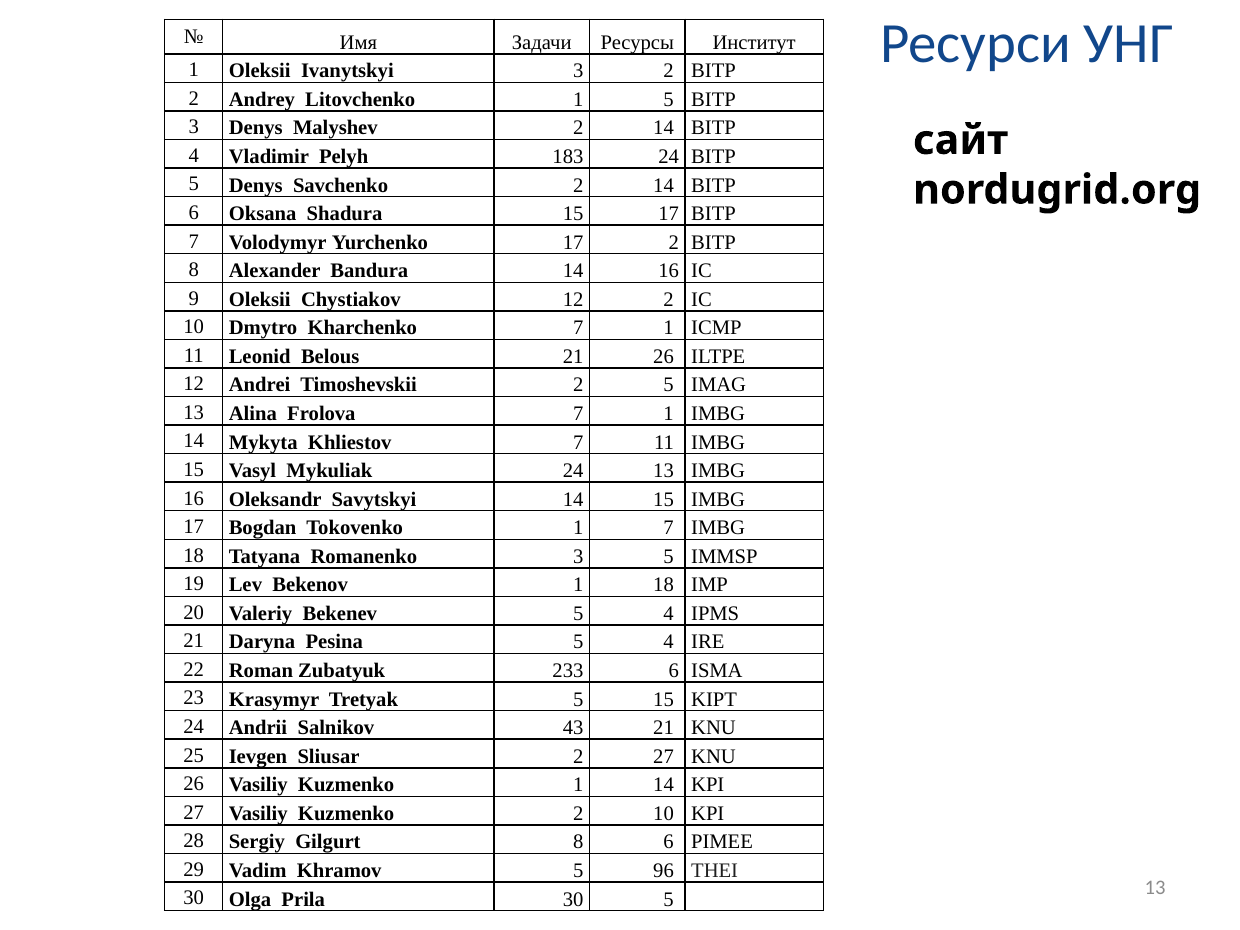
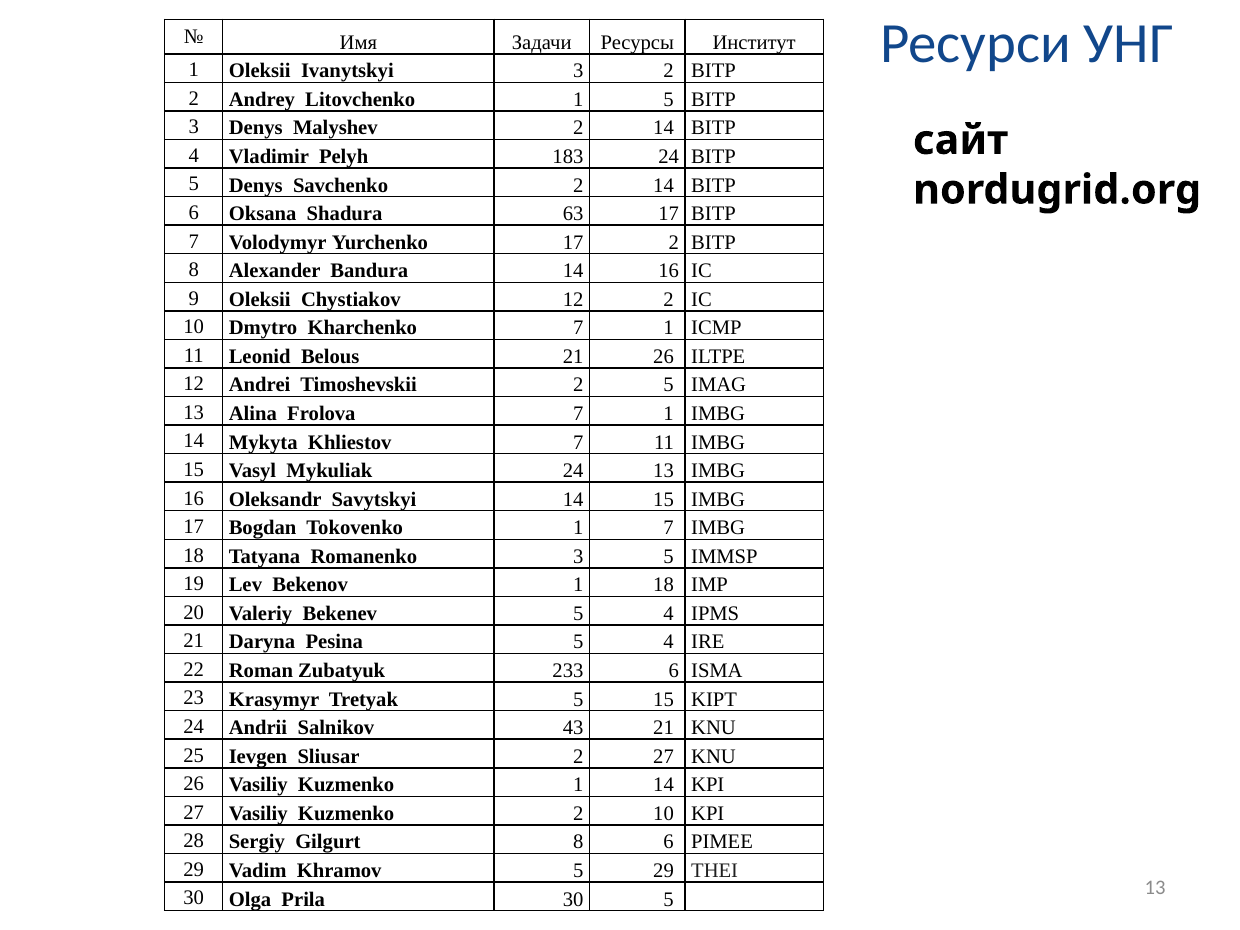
Shadura 15: 15 -> 63
5 96: 96 -> 29
